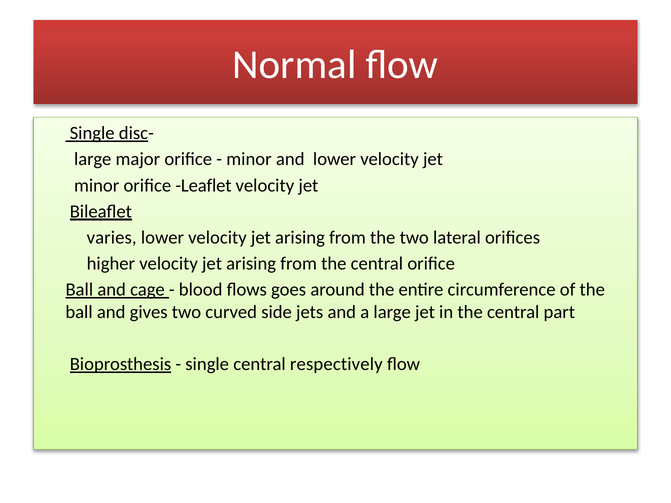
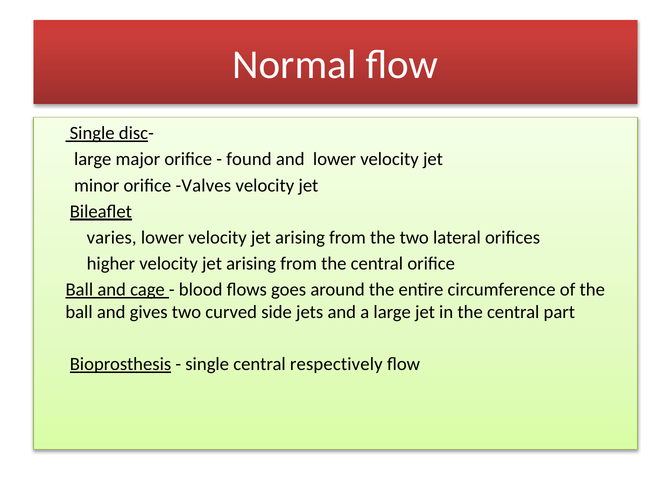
minor at (249, 159): minor -> found
Leaflet: Leaflet -> Valves
